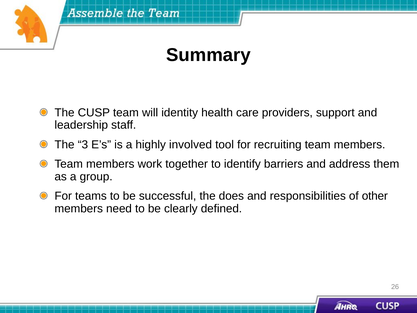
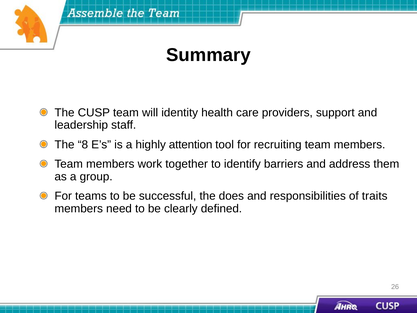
3: 3 -> 8
involved: involved -> attention
other: other -> traits
